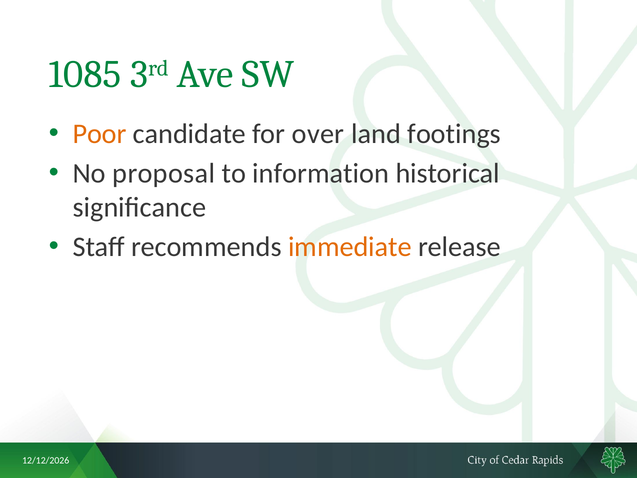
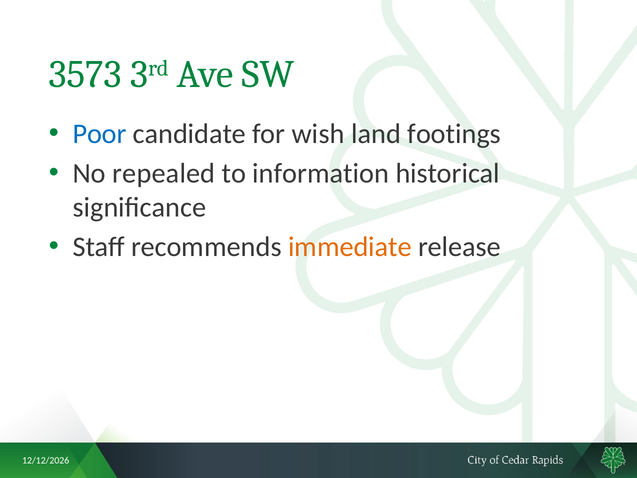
1085: 1085 -> 3573
Poor colour: orange -> blue
over: over -> wish
proposal: proposal -> repealed
